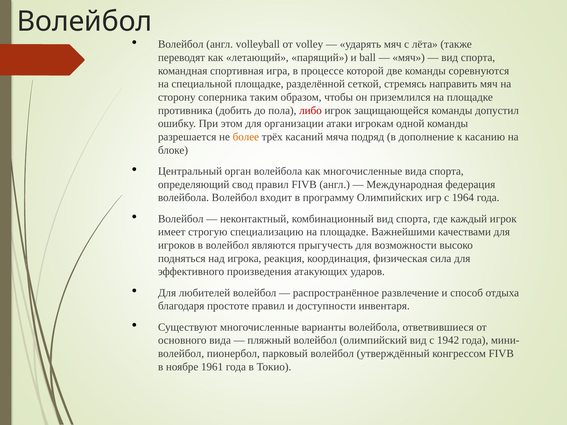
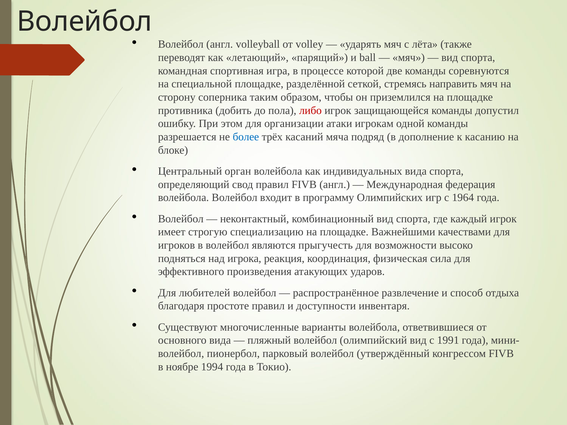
более colour: orange -> blue
как многочисленные: многочисленные -> индивидуальных
1942: 1942 -> 1991
1961: 1961 -> 1994
